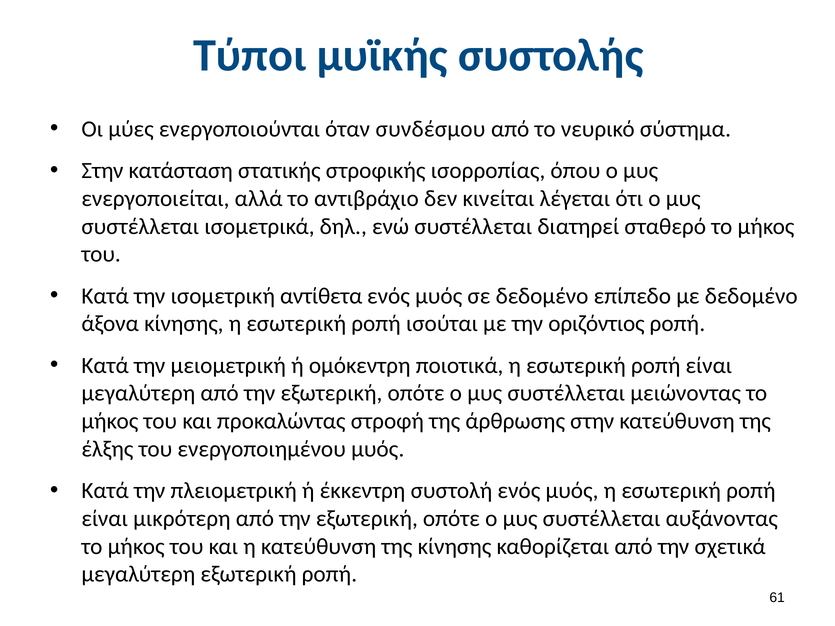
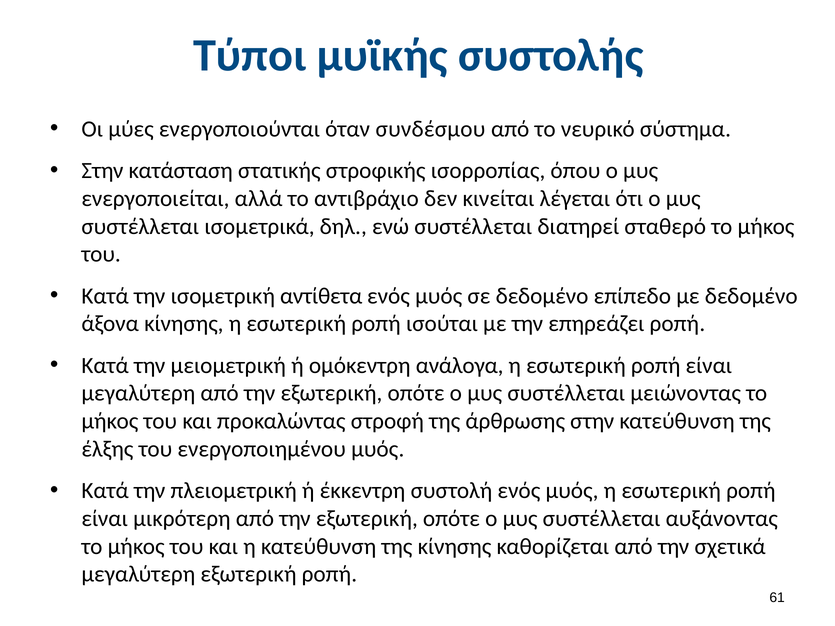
οριζόντιος: οριζόντιος -> επηρεάζει
ποιοτικά: ποιοτικά -> ανάλογα
